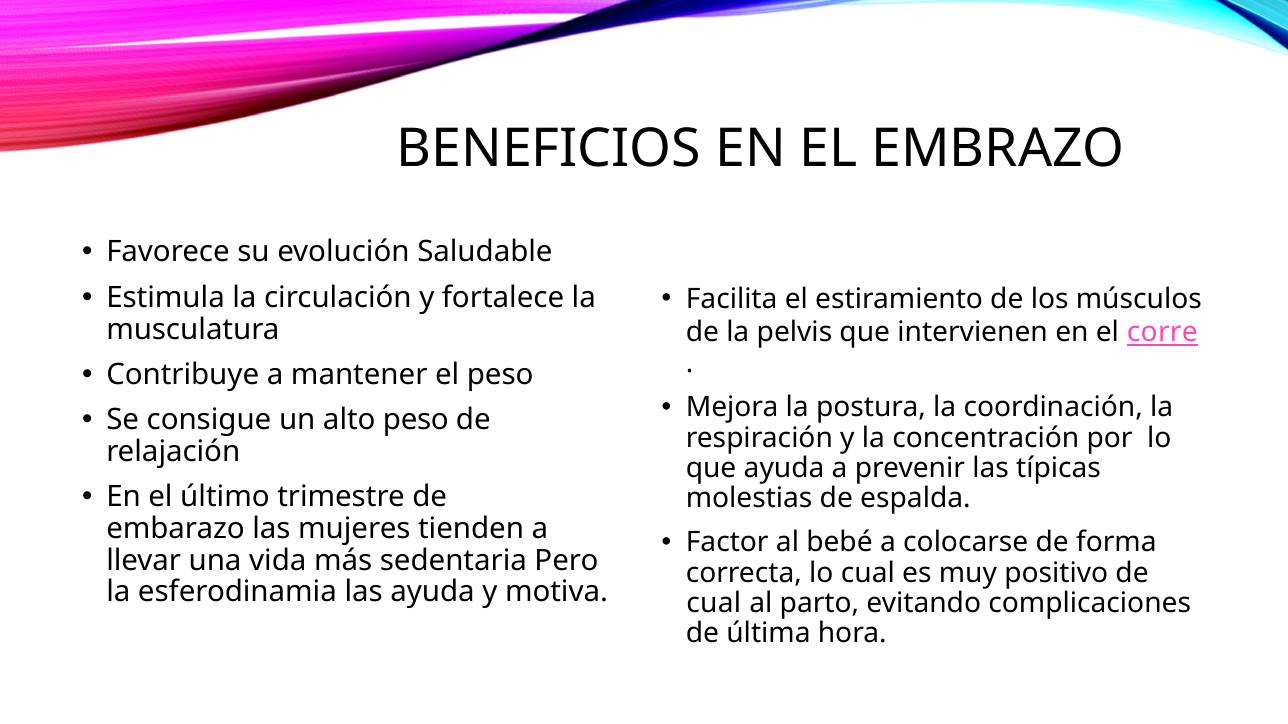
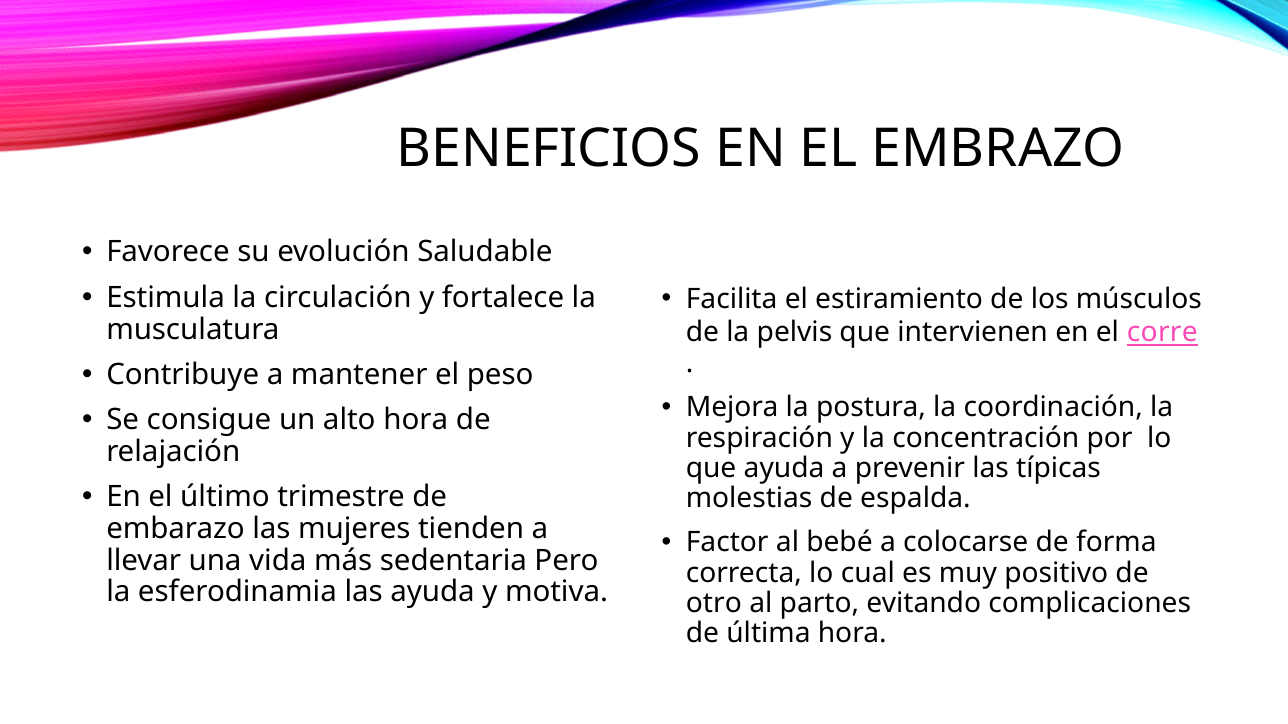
alto peso: peso -> hora
cual at (714, 604): cual -> otro
